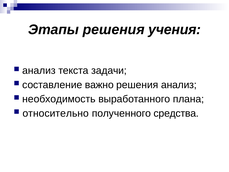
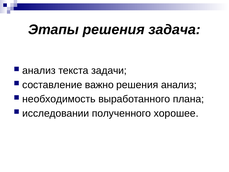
учения: учения -> задача
относительно: относительно -> исследовании
средства: средства -> хорошее
